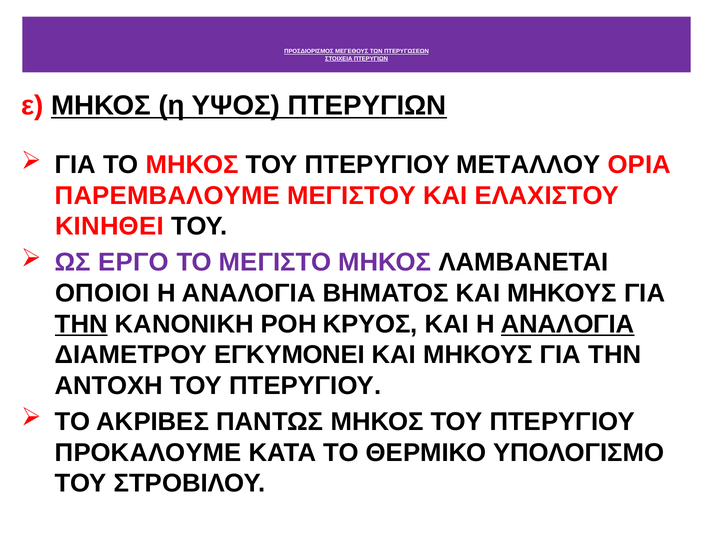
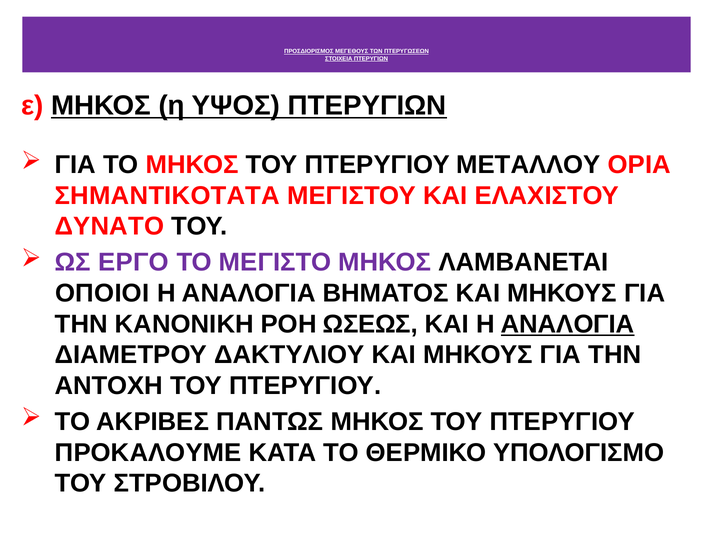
ΠAΡΕΜΒΑΛΟYΜΕ: ΠAΡΕΜΒΑΛΟYΜΕ -> ΣΗΜΑΝΤΙΚΟΤΑΤΑ
ΚΙΝΗΘΕΙ: ΚΙΝΗΘΕΙ -> ΔΥΝΑΤΟ
ΤΗΝ at (81, 325) underline: present -> none
ΚΡΥΟΣ: ΚΡΥΟΣ -> ΩΣΕΩΣ
ΕΓΚΥΜΟΝΕΙ: ΕΓΚΥΜΟΝΕΙ -> ΔΑΚΤΥΛΙΟΥ
